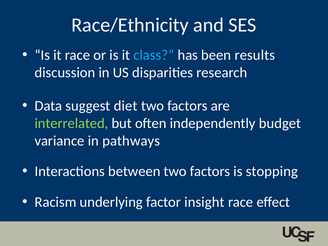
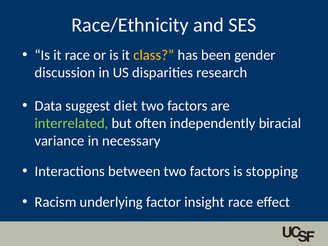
class colour: light blue -> yellow
results: results -> gender
budget: budget -> biracial
pathways: pathways -> necessary
